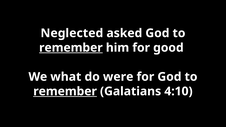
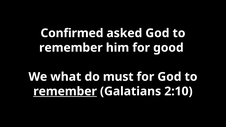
Neglected: Neglected -> Confirmed
remember at (71, 48) underline: present -> none
were: were -> must
4:10: 4:10 -> 2:10
